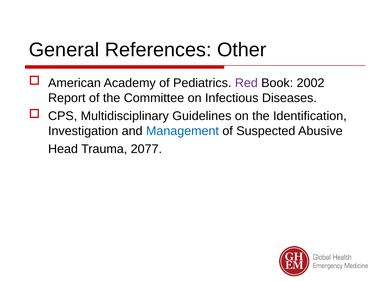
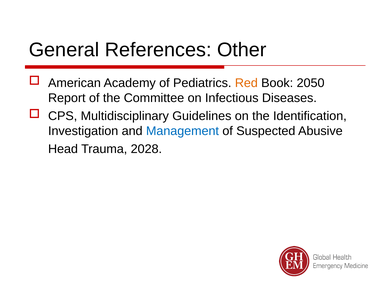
Red colour: purple -> orange
2002: 2002 -> 2050
2077: 2077 -> 2028
